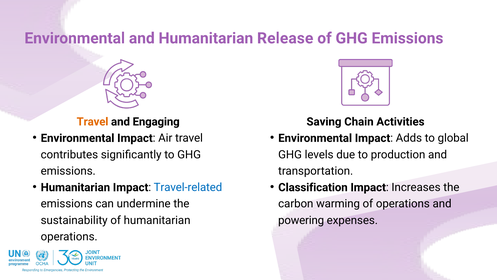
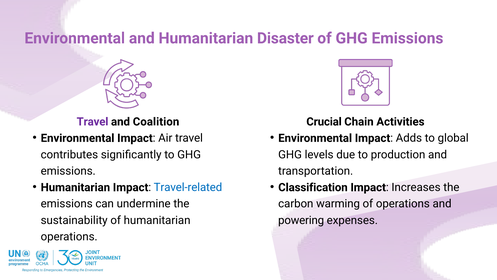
Release: Release -> Disaster
Travel at (92, 122) colour: orange -> purple
Engaging: Engaging -> Coalition
Saving: Saving -> Crucial
